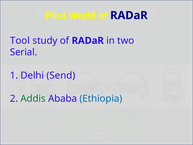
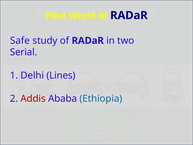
Tool: Tool -> Safe
Send: Send -> Lines
Addis colour: green -> red
